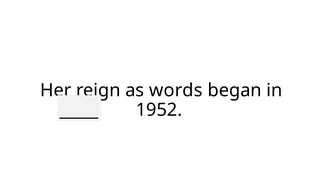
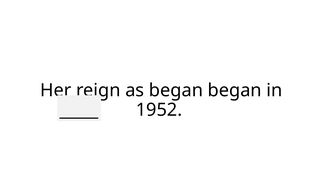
as words: words -> began
